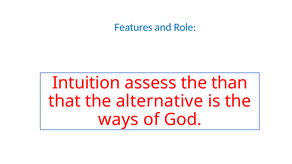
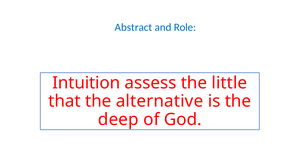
Features: Features -> Abstract
than: than -> little
ways: ways -> deep
